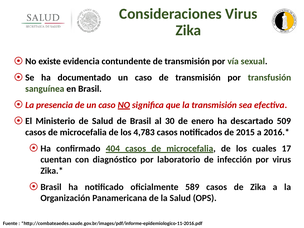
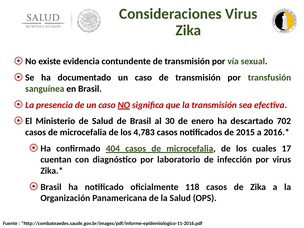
509: 509 -> 702
589: 589 -> 118
